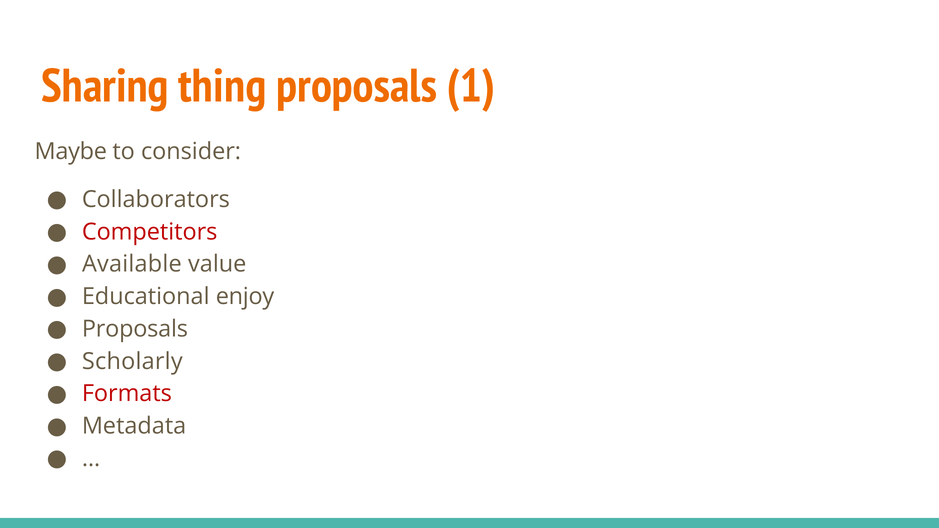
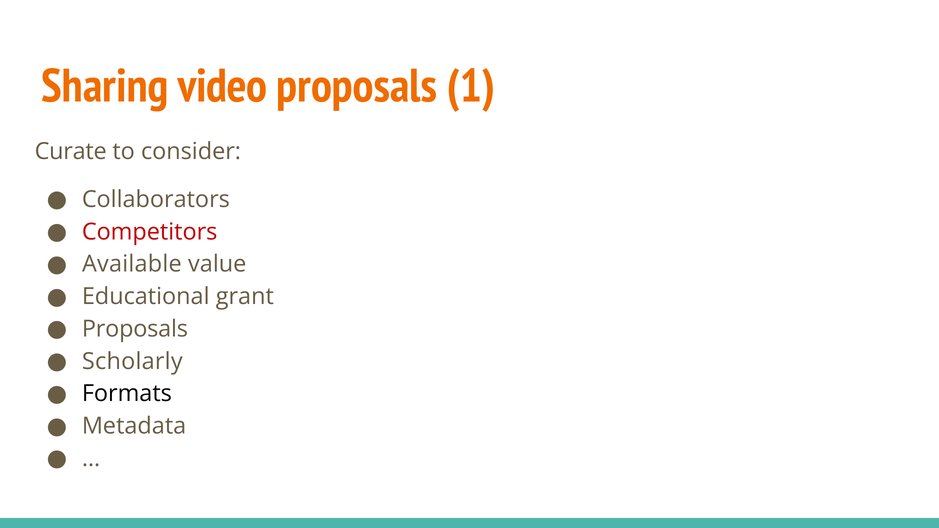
thing: thing -> video
Maybe: Maybe -> Curate
enjoy: enjoy -> grant
Formats colour: red -> black
